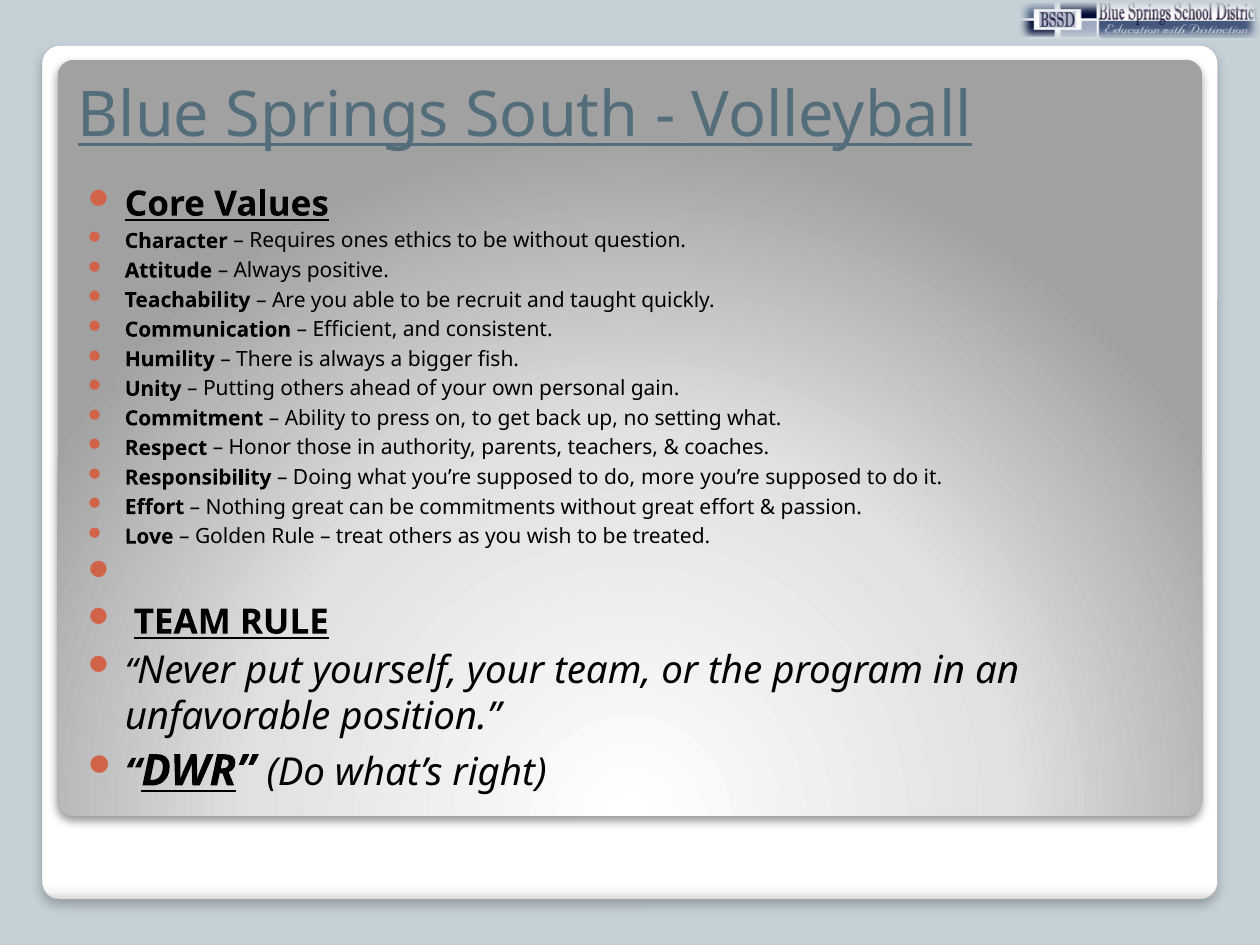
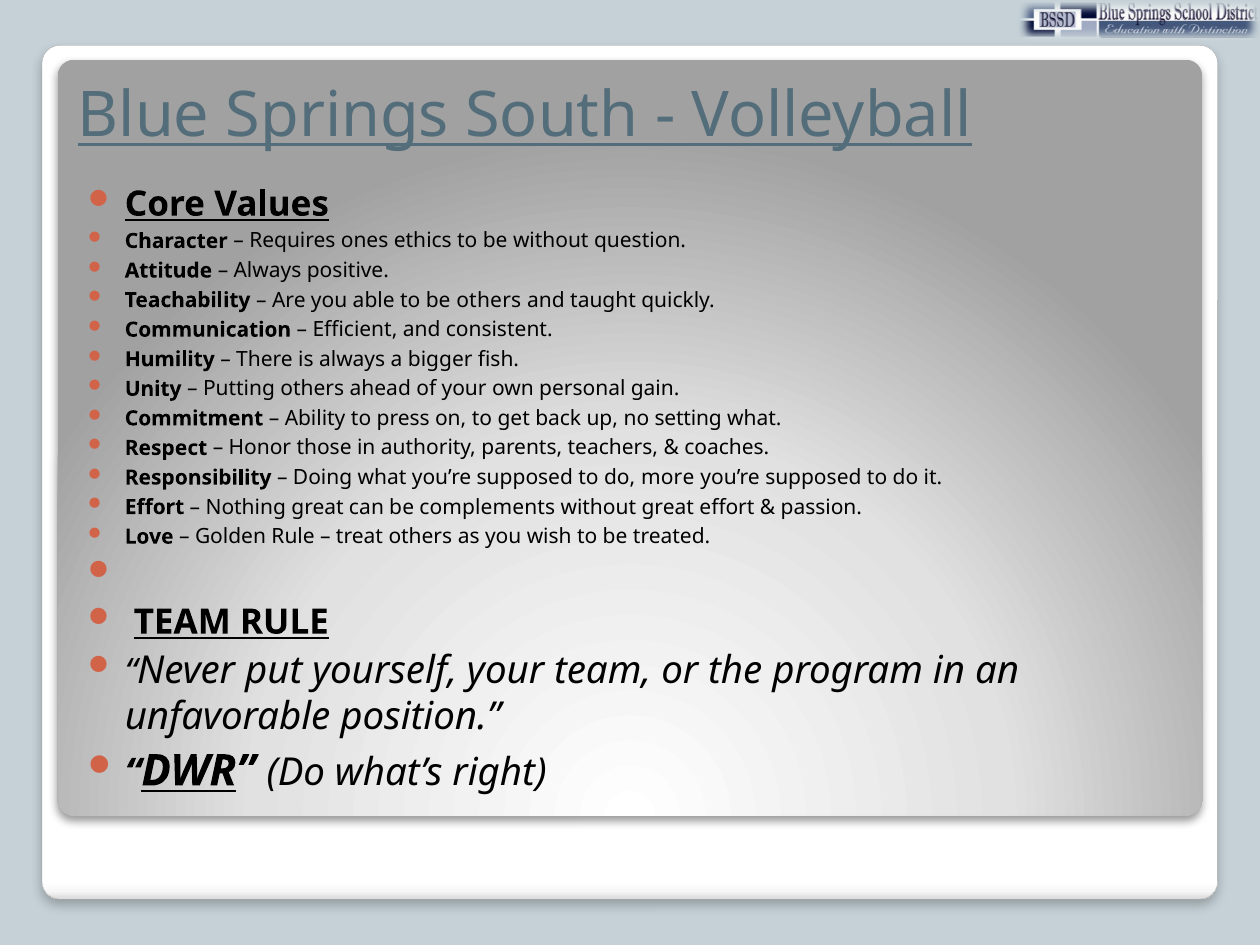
be recruit: recruit -> others
commitments: commitments -> complements
